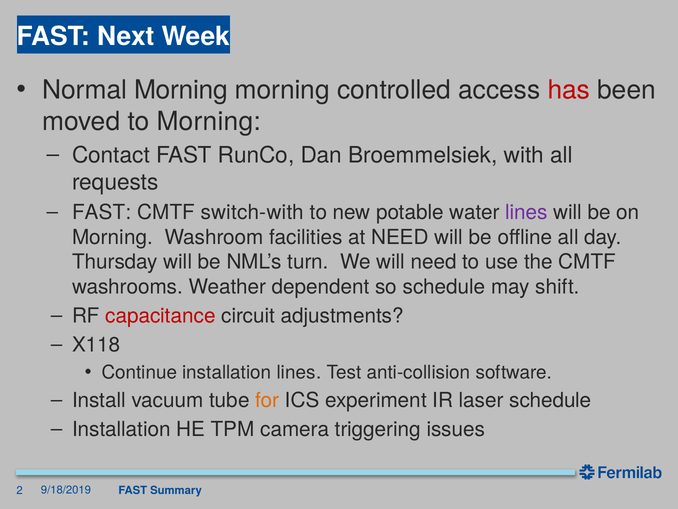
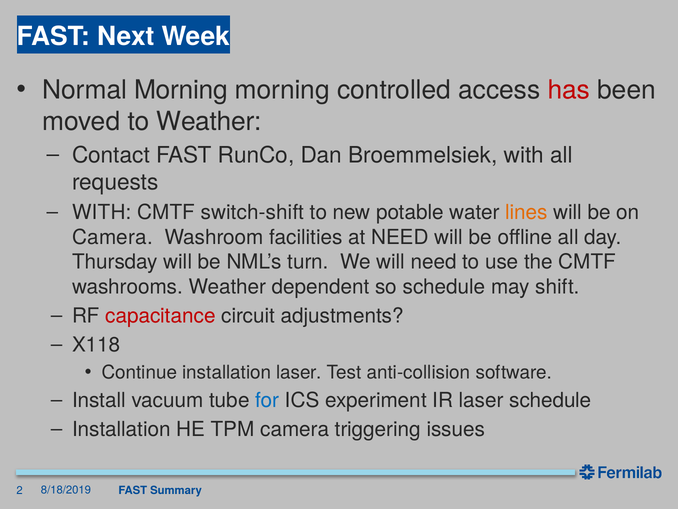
to Morning: Morning -> Weather
FAST at (102, 212): FAST -> WITH
switch-with: switch-with -> switch-shift
lines at (526, 212) colour: purple -> orange
Morning at (113, 237): Morning -> Camera
installation lines: lines -> laser
for colour: orange -> blue
9/18/2019: 9/18/2019 -> 8/18/2019
